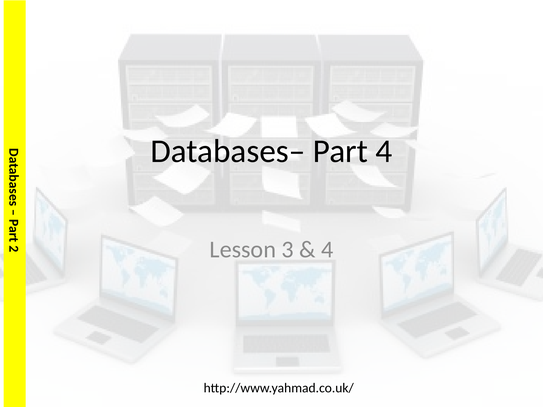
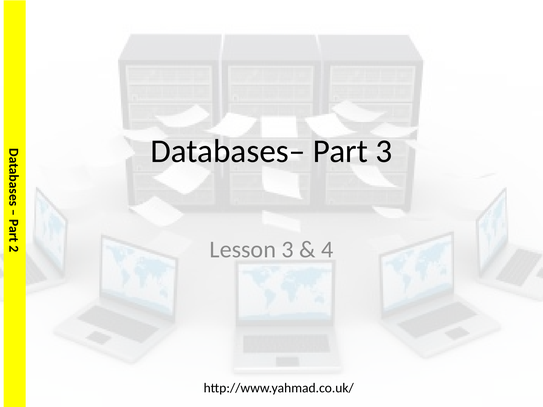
Part 4: 4 -> 3
